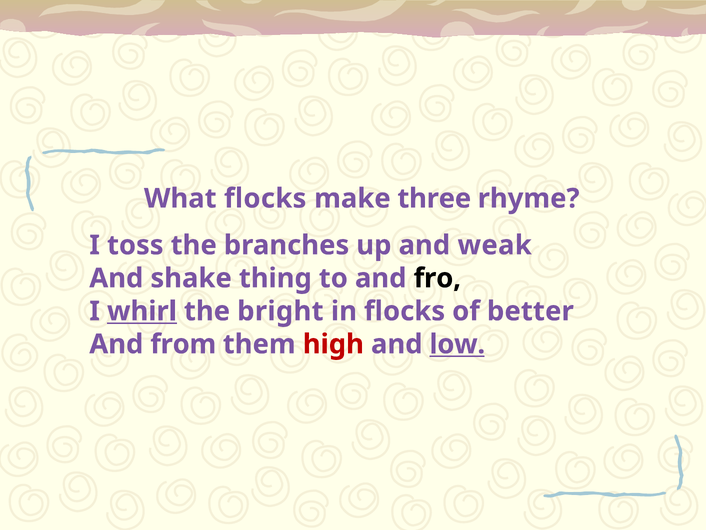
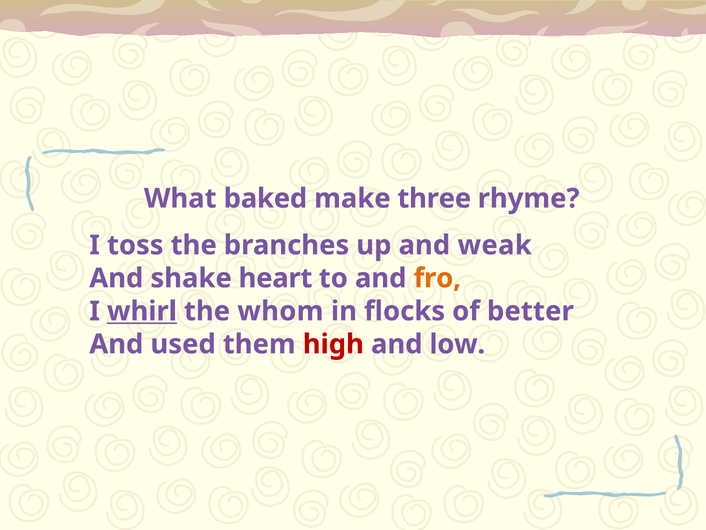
What flocks: flocks -> baked
thing: thing -> heart
fro colour: black -> orange
bright: bright -> whom
from: from -> used
low underline: present -> none
